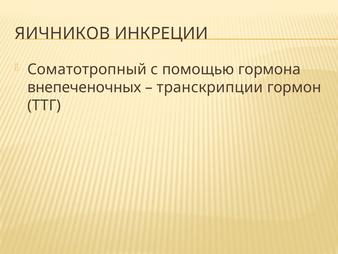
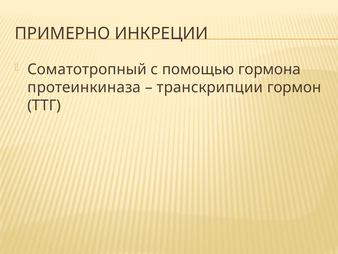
ЯИЧНИКОВ: ЯИЧНИКОВ -> ПРИМЕРНО
внепеченочных: внепеченочных -> протеинкиназа
